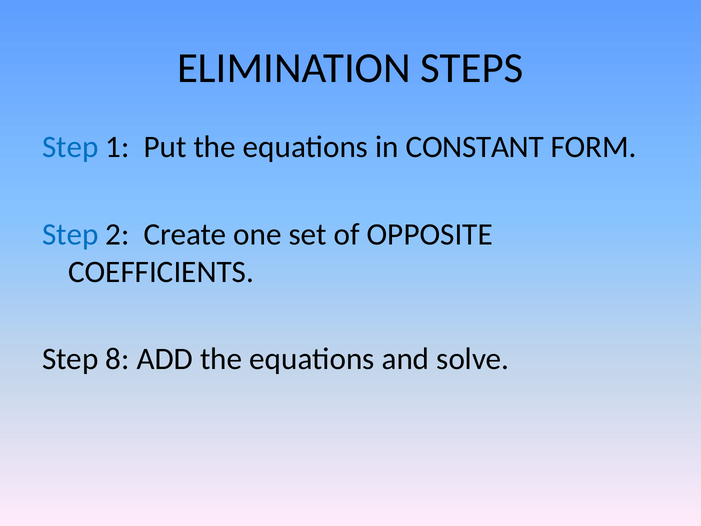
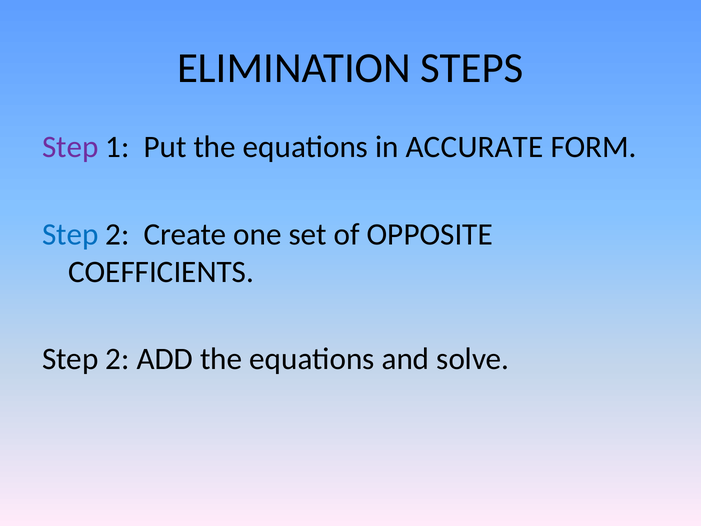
Step at (70, 147) colour: blue -> purple
CONSTANT: CONSTANT -> ACCURATE
8 at (117, 359): 8 -> 2
